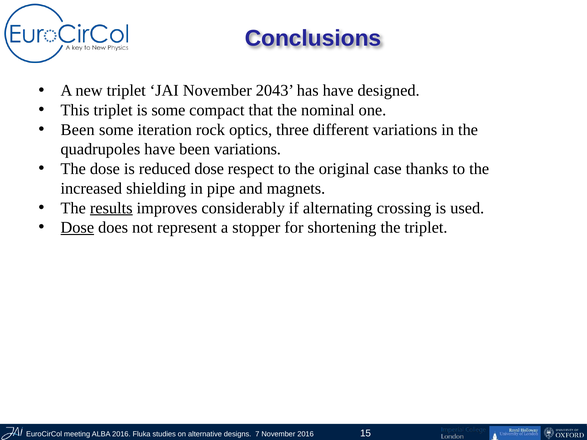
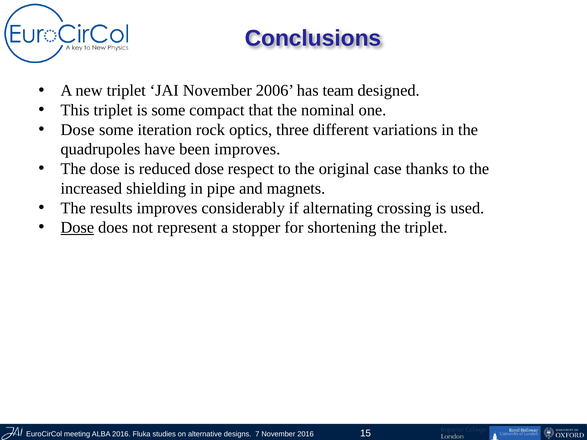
2043: 2043 -> 2006
has have: have -> team
Been at (78, 130): Been -> Dose
been variations: variations -> improves
results underline: present -> none
